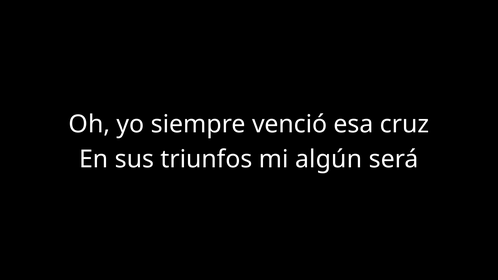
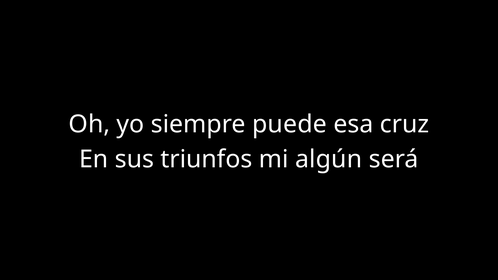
venció: venció -> puede
